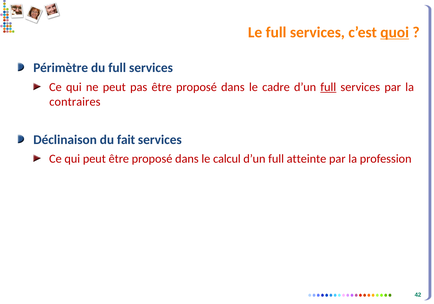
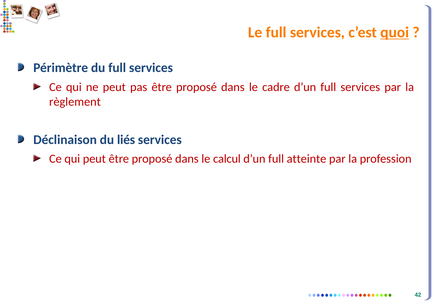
full at (328, 87) underline: present -> none
contraires: contraires -> règlement
fait: fait -> liés
